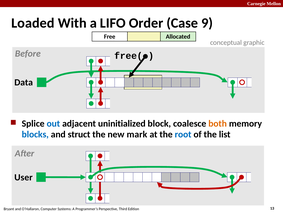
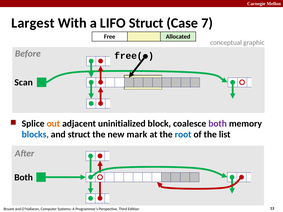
Loaded: Loaded -> Largest
LIFO Order: Order -> Struct
9: 9 -> 7
Data: Data -> Scan
out colour: blue -> orange
both at (218, 124) colour: orange -> purple
User at (23, 178): User -> Both
